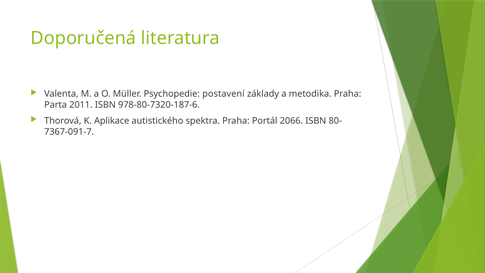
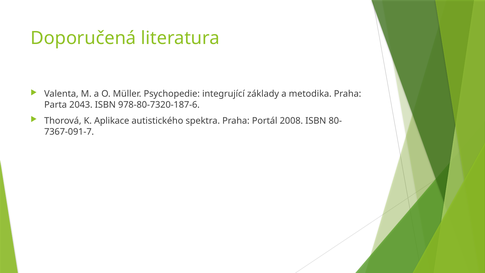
postavení: postavení -> integrující
2011: 2011 -> 2043
2066: 2066 -> 2008
